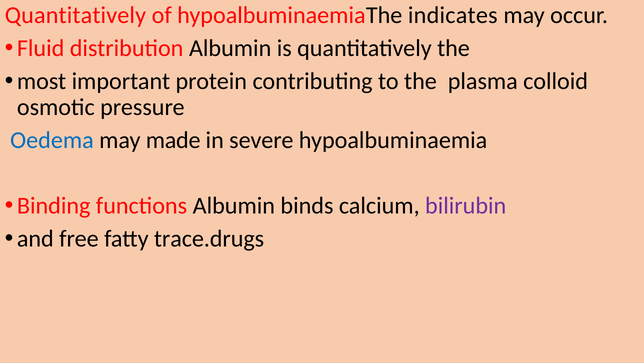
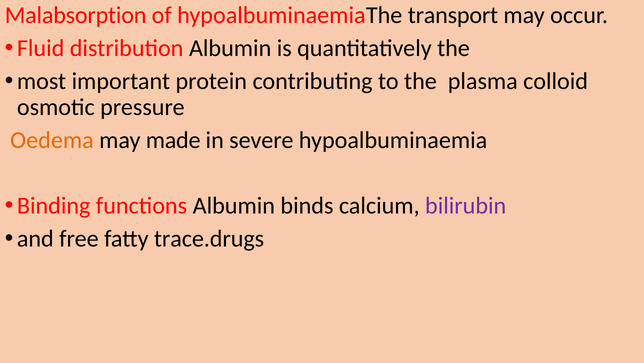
Quantitatively at (75, 15): Quantitatively -> Malabsorption
indicates: indicates -> transport
Oedema colour: blue -> orange
